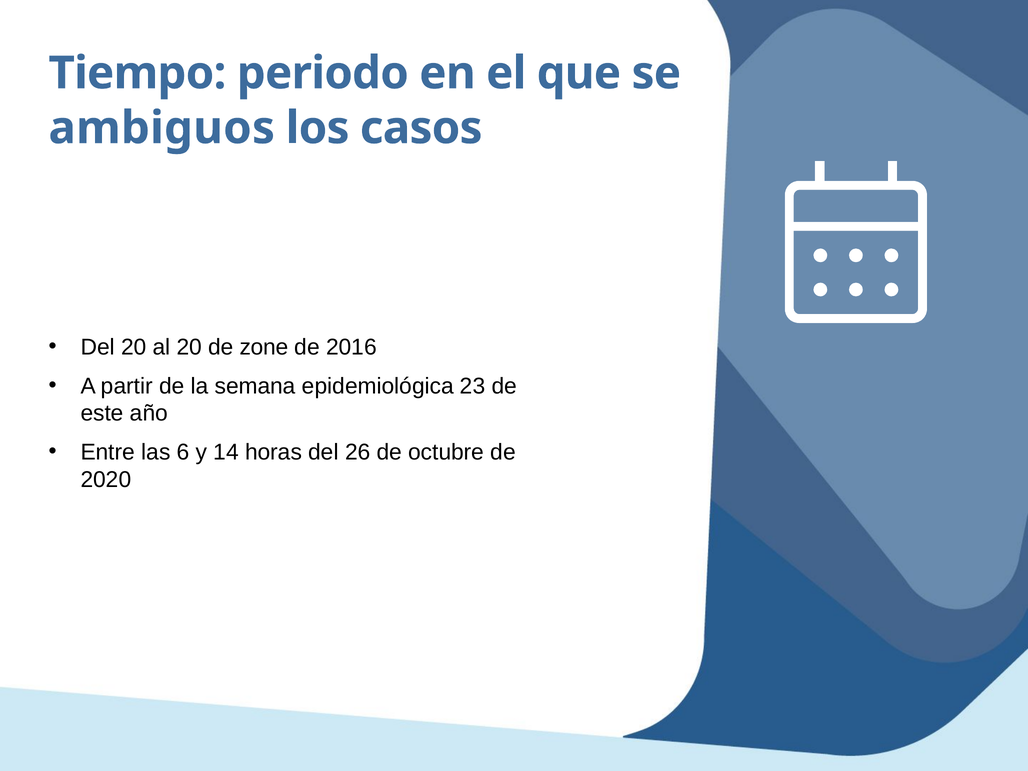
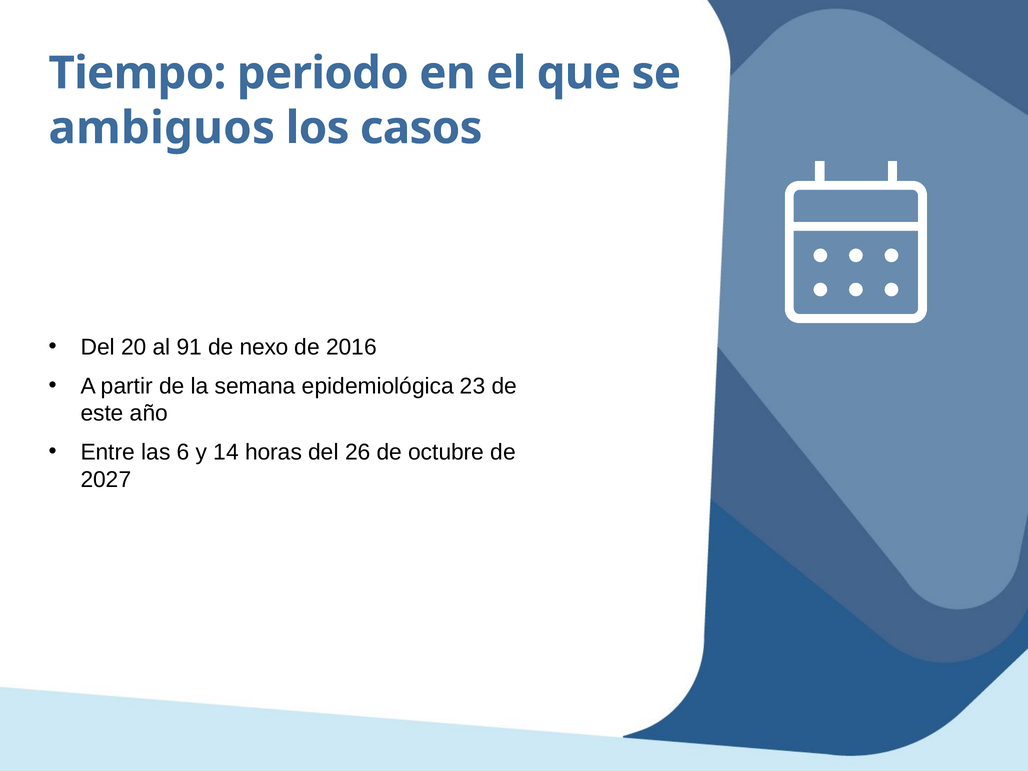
al 20: 20 -> 91
zone: zone -> nexo
2020: 2020 -> 2027
